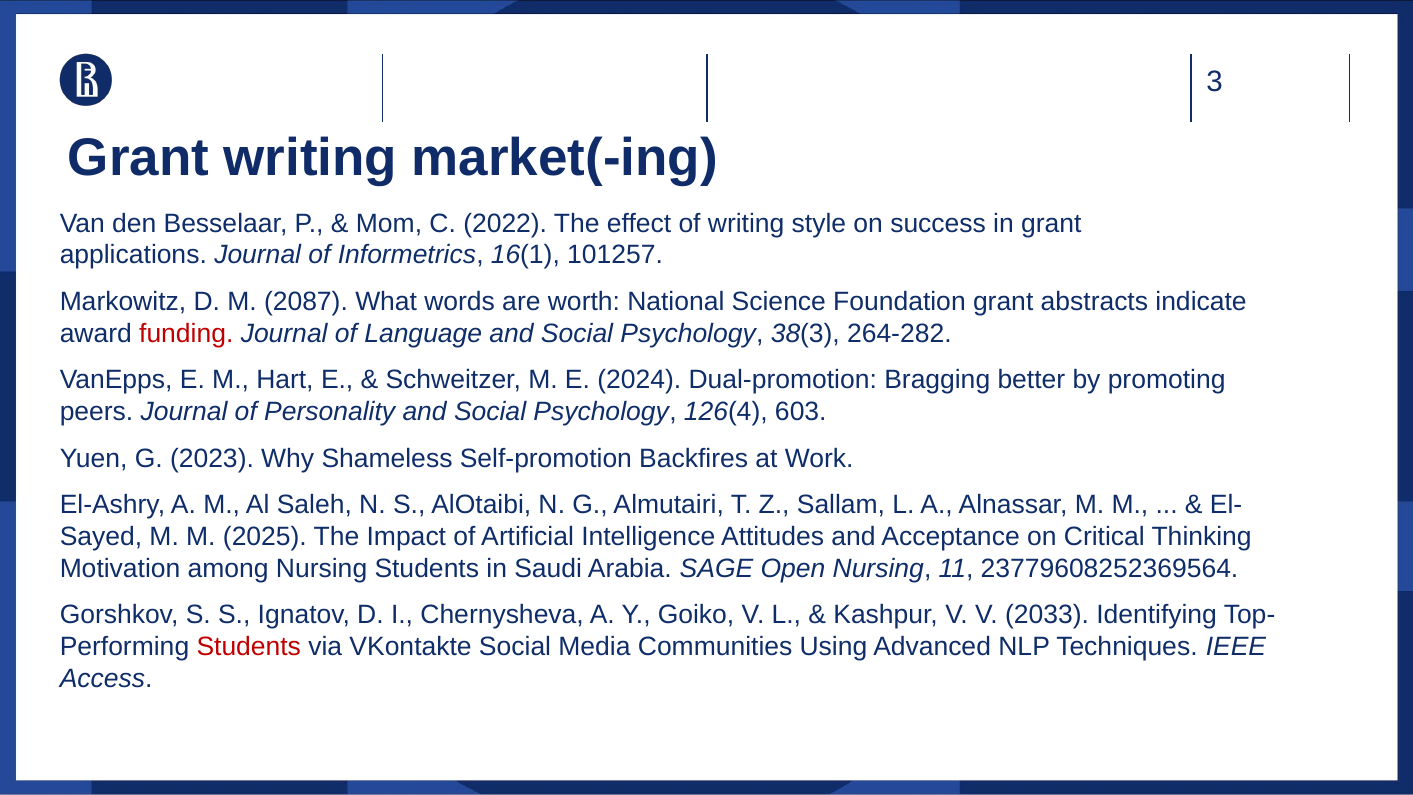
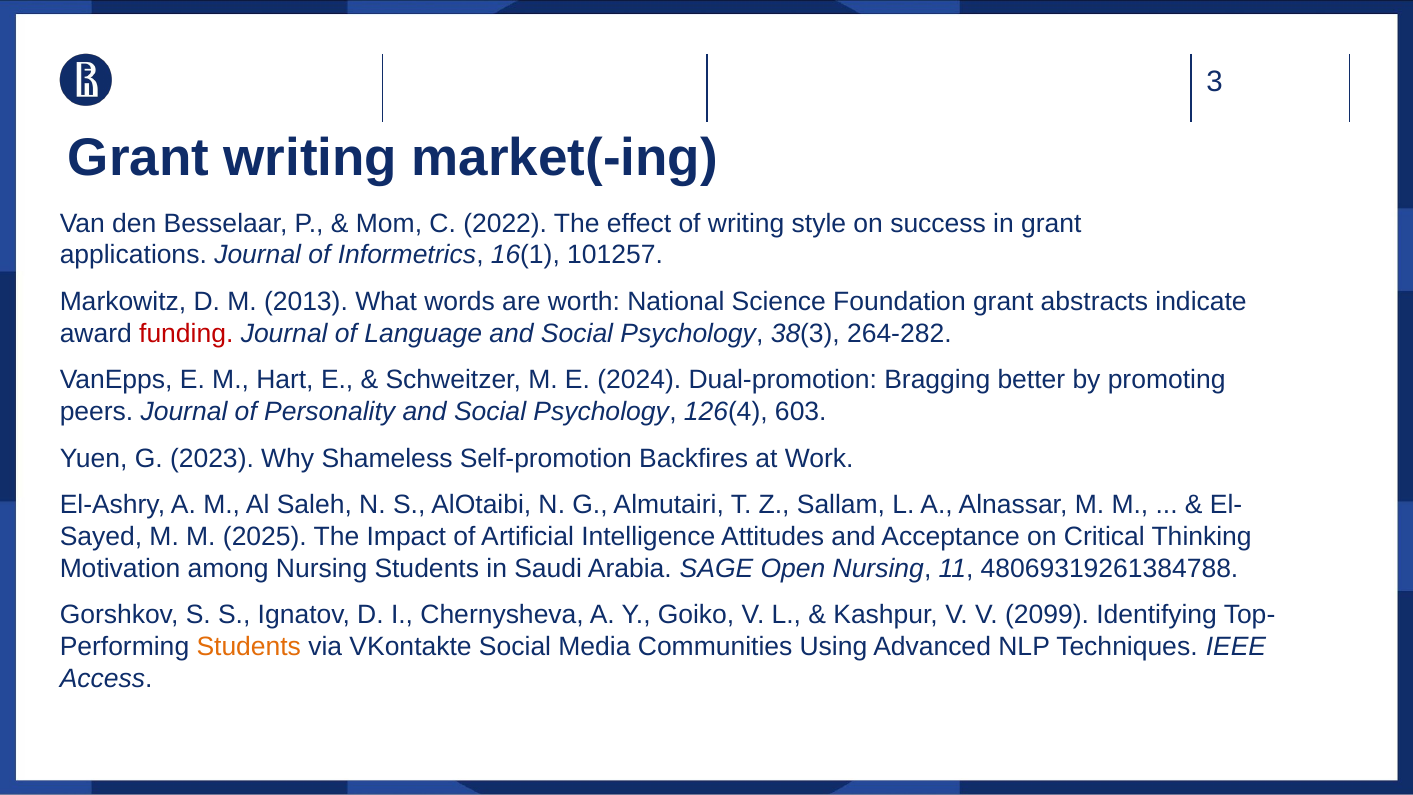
2087: 2087 -> 2013
23779608252369564: 23779608252369564 -> 48069319261384788
2033: 2033 -> 2099
Students at (249, 647) colour: red -> orange
